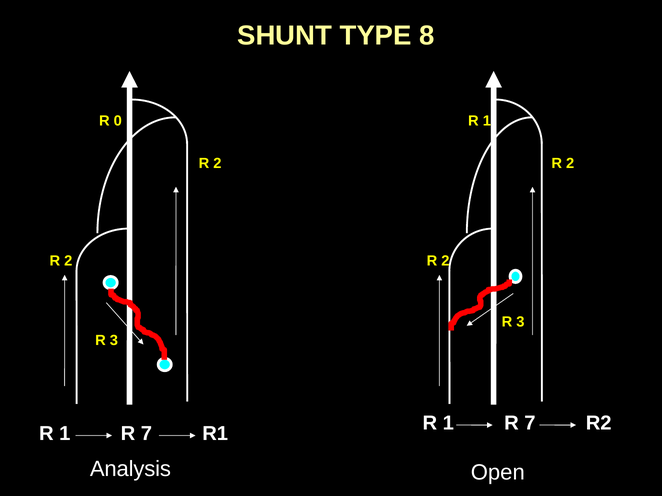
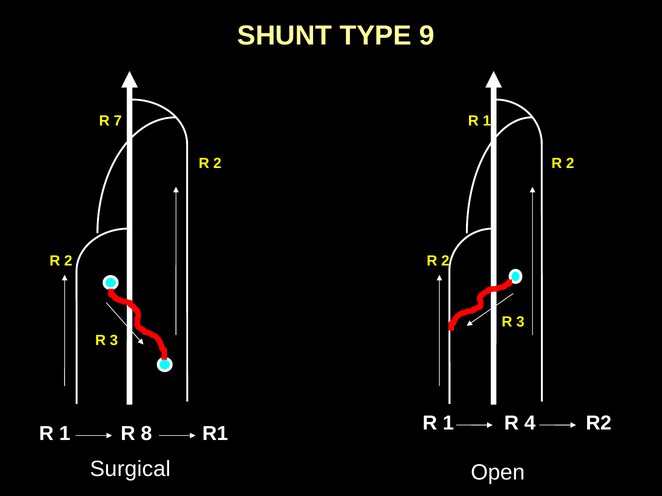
8: 8 -> 9
0: 0 -> 7
7 at (530, 423): 7 -> 4
7 at (146, 434): 7 -> 8
Analysis: Analysis -> Surgical
